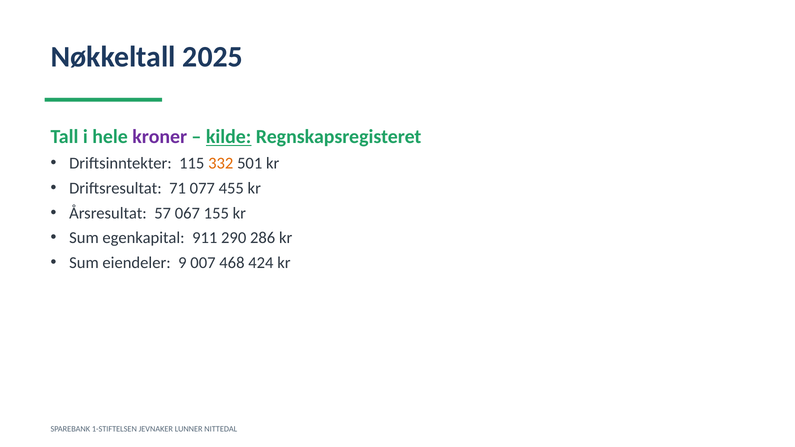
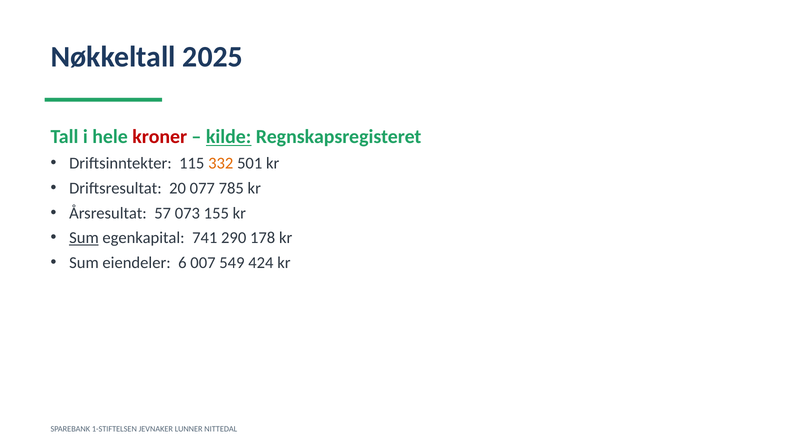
kroner colour: purple -> red
71: 71 -> 20
455: 455 -> 785
067: 067 -> 073
Sum at (84, 238) underline: none -> present
911: 911 -> 741
286: 286 -> 178
9: 9 -> 6
468: 468 -> 549
